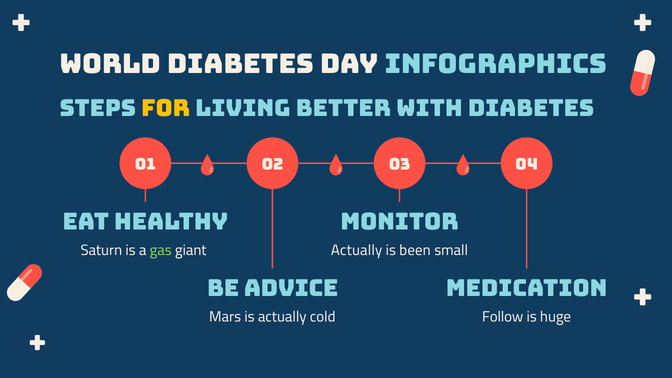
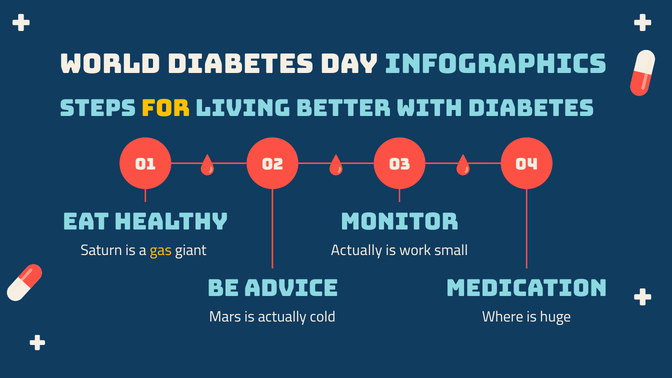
gas colour: light green -> yellow
been: been -> work
Follow: Follow -> Where
